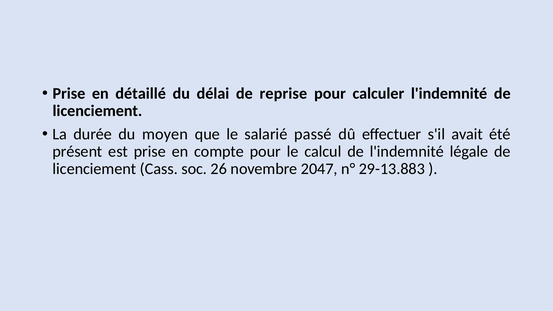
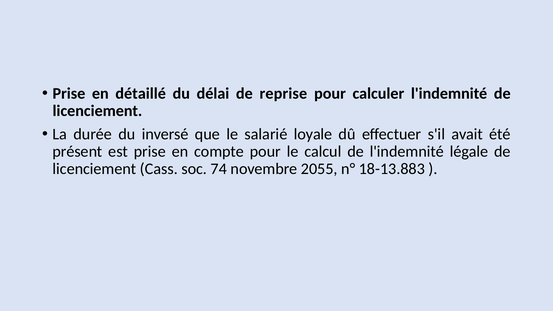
moyen: moyen -> inversé
passé: passé -> loyale
26: 26 -> 74
2047: 2047 -> 2055
29-13.883: 29-13.883 -> 18-13.883
